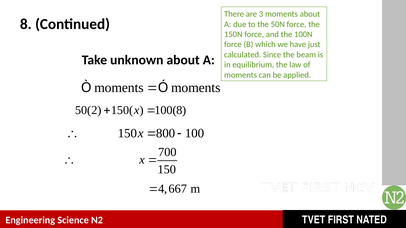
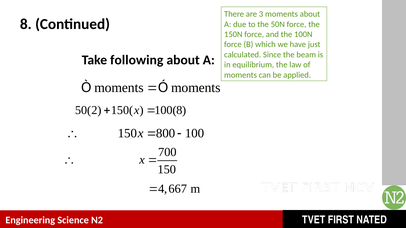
unknown: unknown -> following
